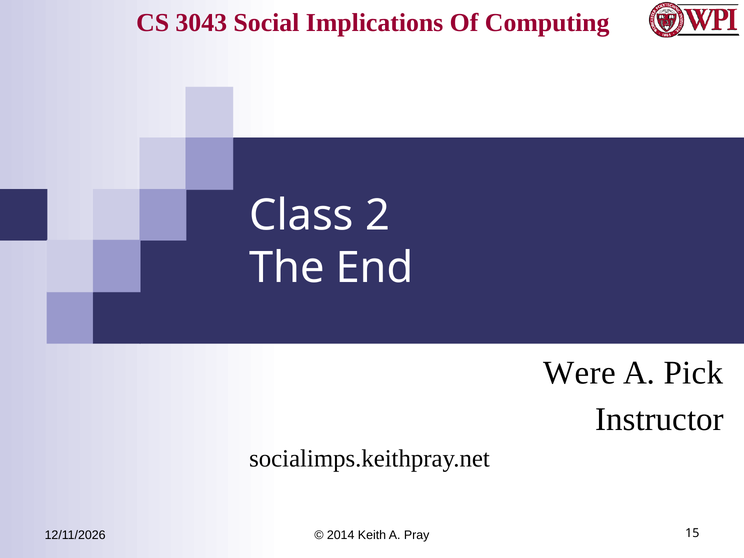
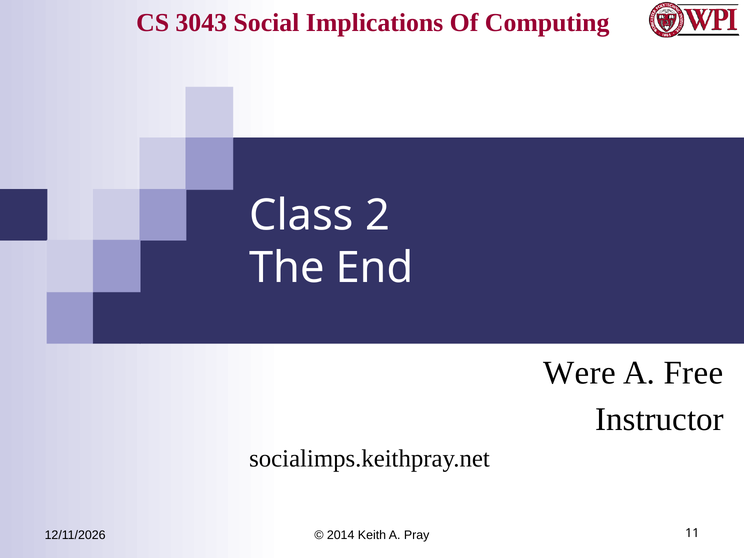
Pick: Pick -> Free
15: 15 -> 11
